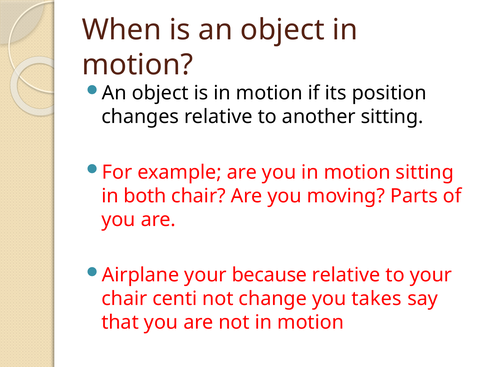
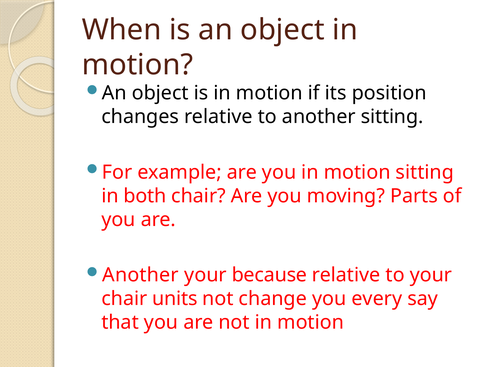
Airplane at (141, 275): Airplane -> Another
centi: centi -> units
takes: takes -> every
